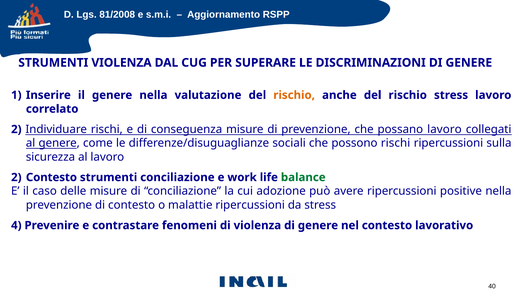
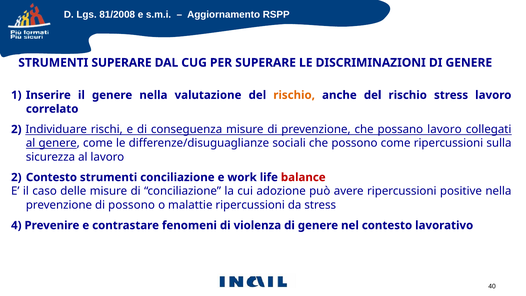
STRUMENTI VIOLENZA: VIOLENZA -> SUPERARE
possono rischi: rischi -> come
balance colour: green -> red
di contesto: contesto -> possono
